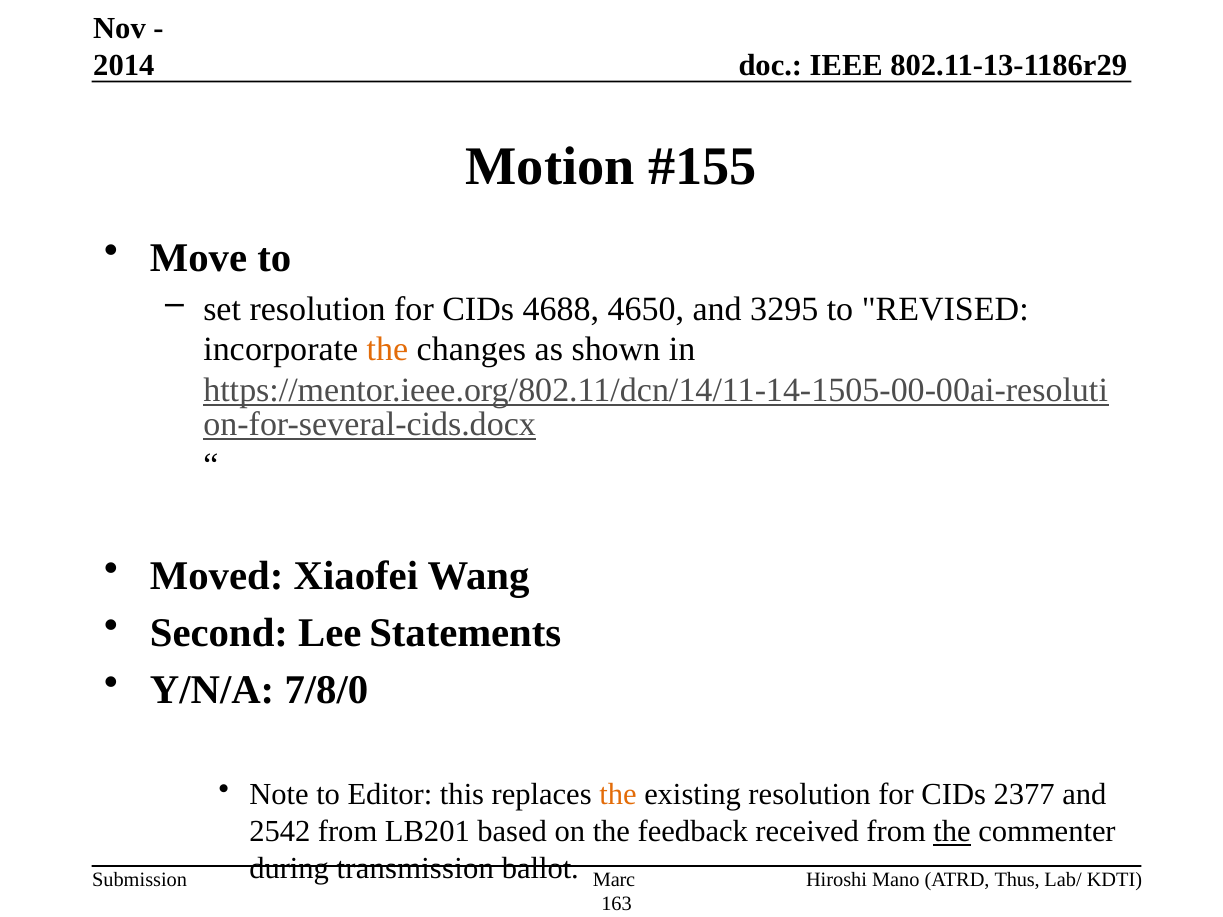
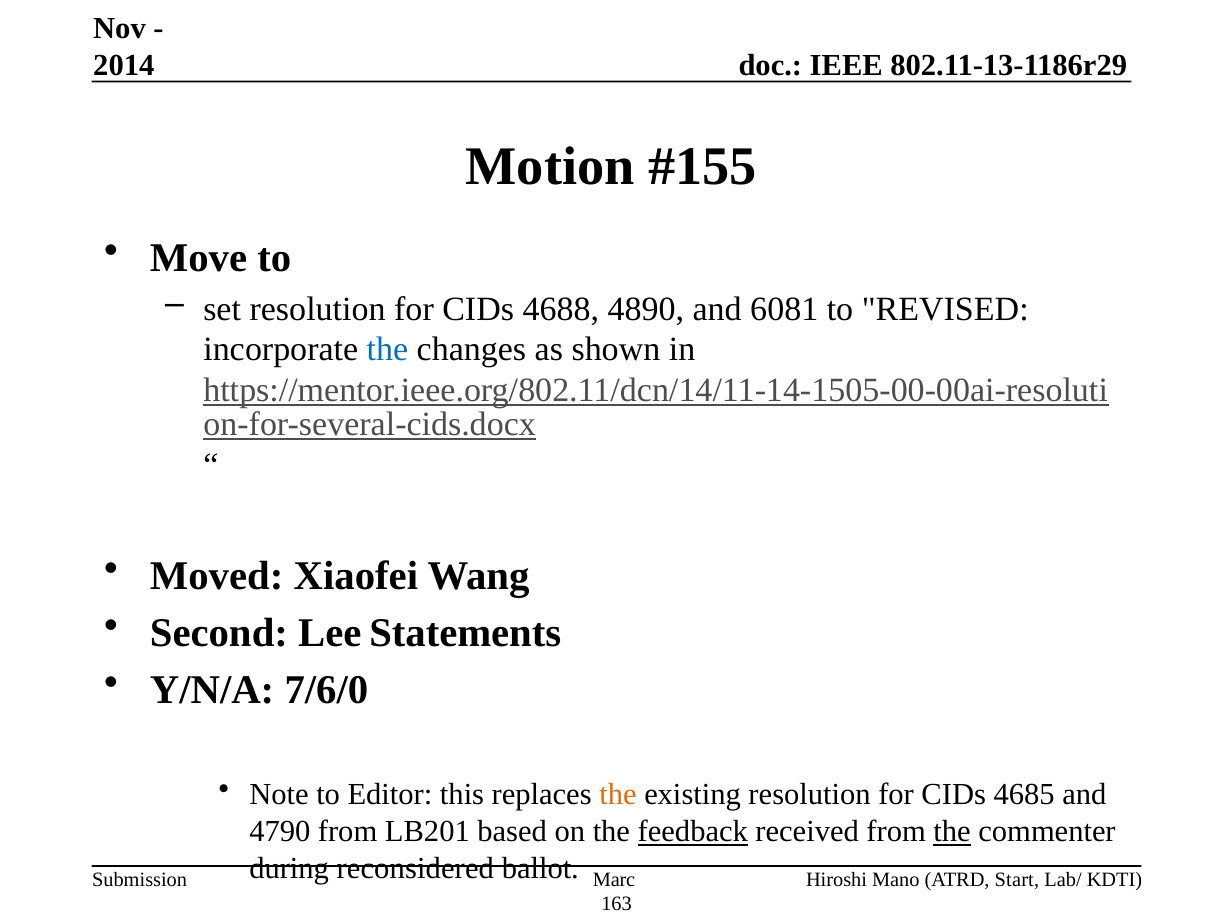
4650: 4650 -> 4890
3295: 3295 -> 6081
the at (387, 350) colour: orange -> blue
7/8/0: 7/8/0 -> 7/6/0
2377: 2377 -> 4685
2542: 2542 -> 4790
feedback underline: none -> present
transmission: transmission -> reconsidered
Thus: Thus -> Start
